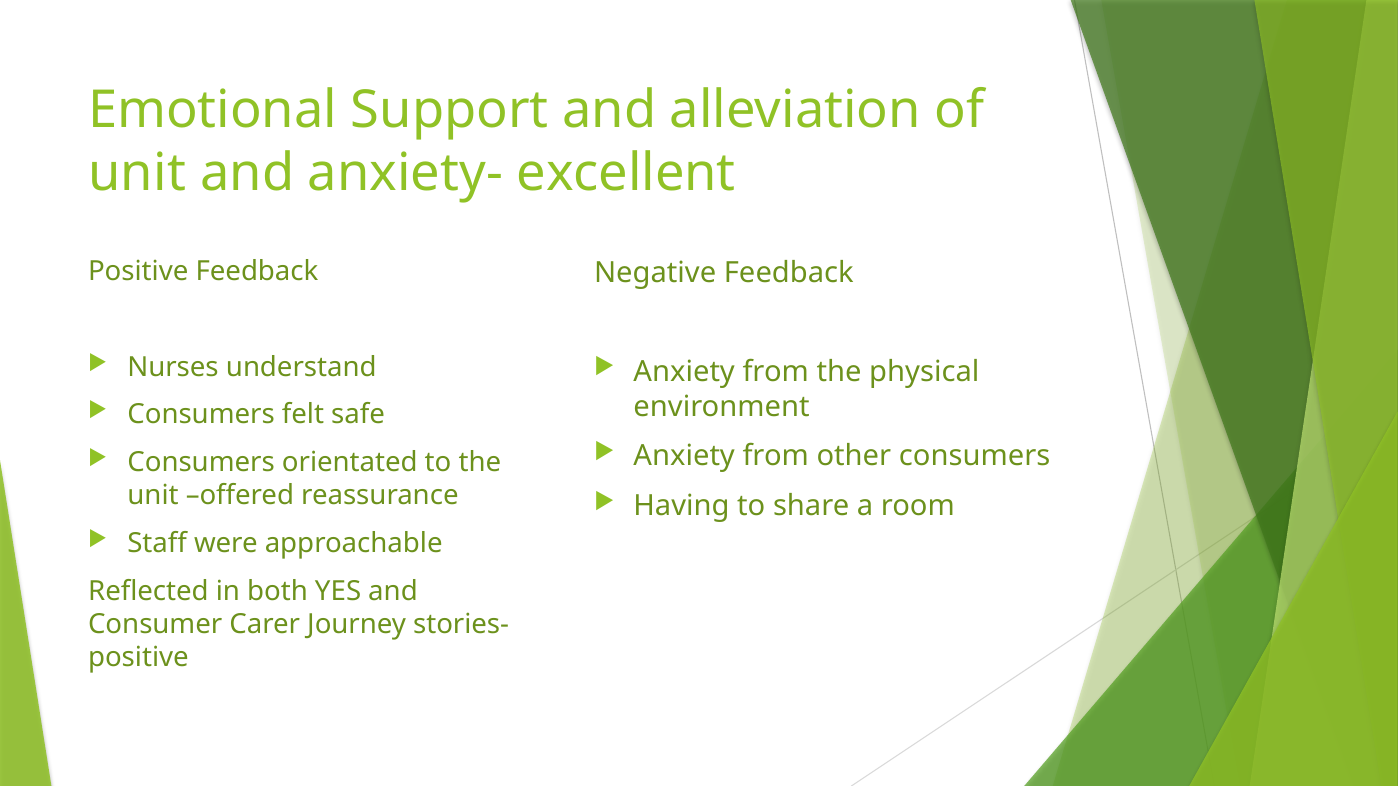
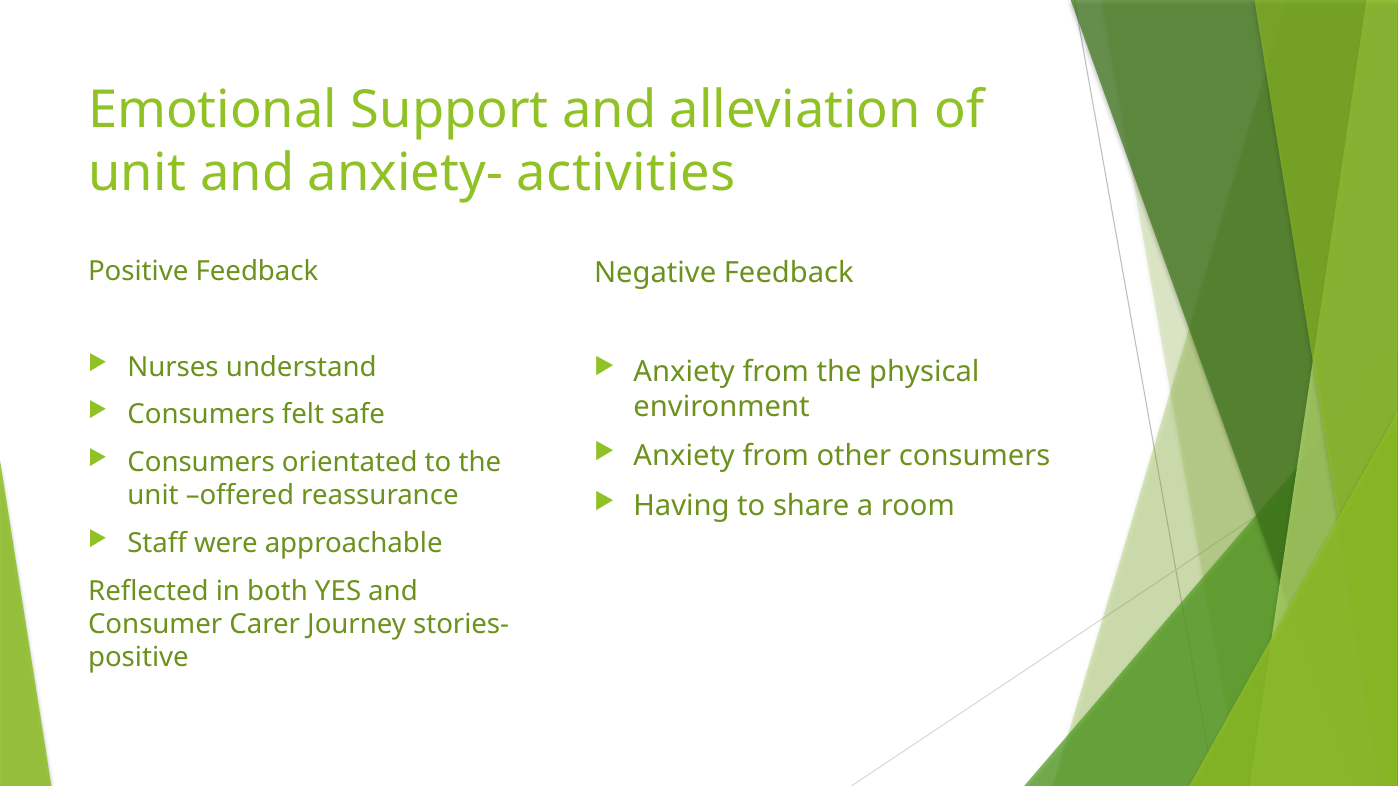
excellent: excellent -> activities
